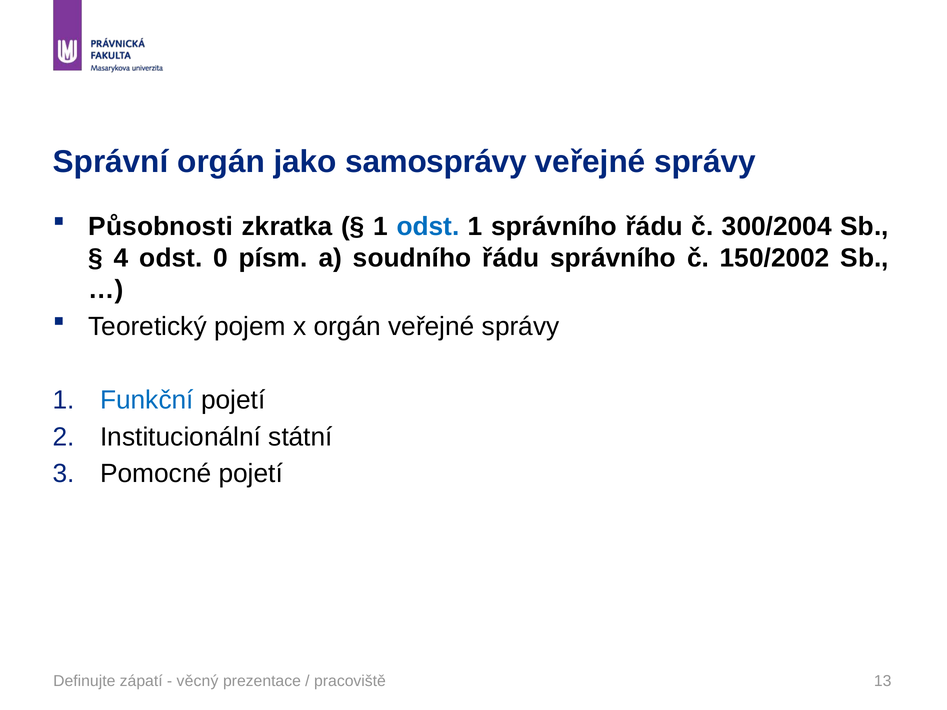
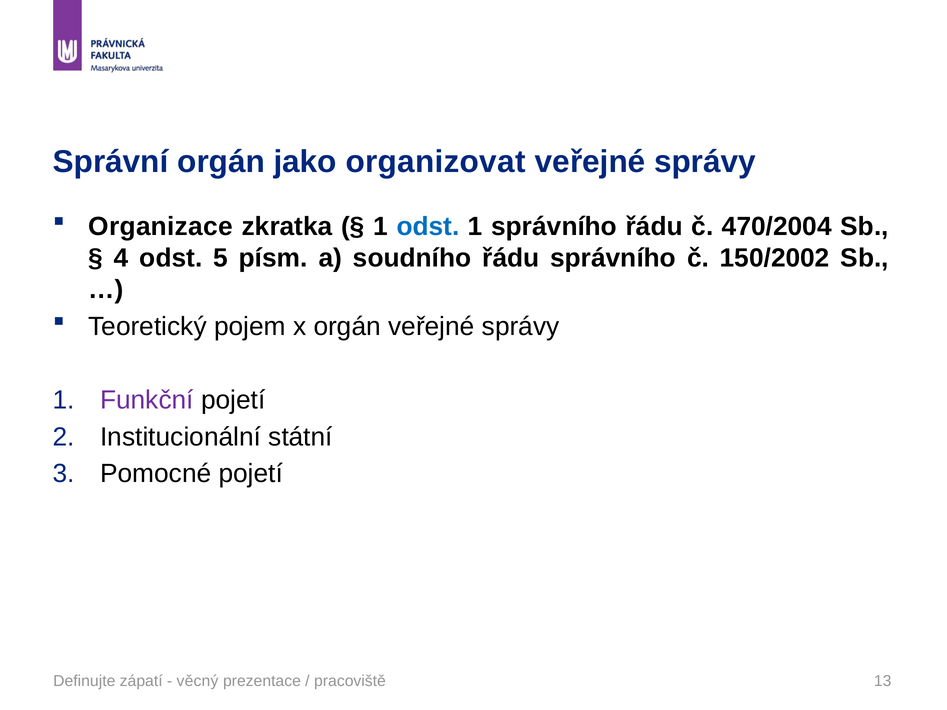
samosprávy: samosprávy -> organizovat
Působnosti: Působnosti -> Organizace
300/2004: 300/2004 -> 470/2004
0: 0 -> 5
Funkční colour: blue -> purple
